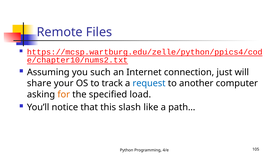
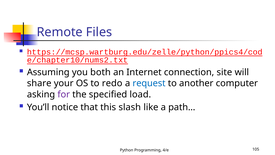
such: such -> both
just: just -> site
track: track -> redo
for colour: orange -> purple
